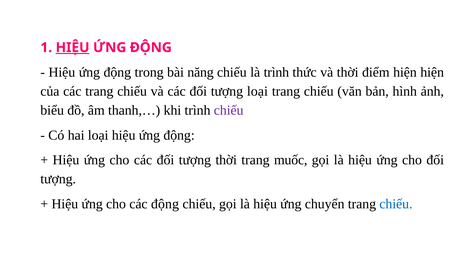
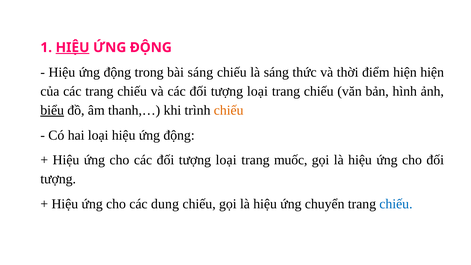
bài năng: năng -> sáng
là trình: trình -> sáng
biểu underline: none -> present
chiếu at (229, 110) colour: purple -> orange
thời at (226, 160): thời -> loại
các động: động -> dung
